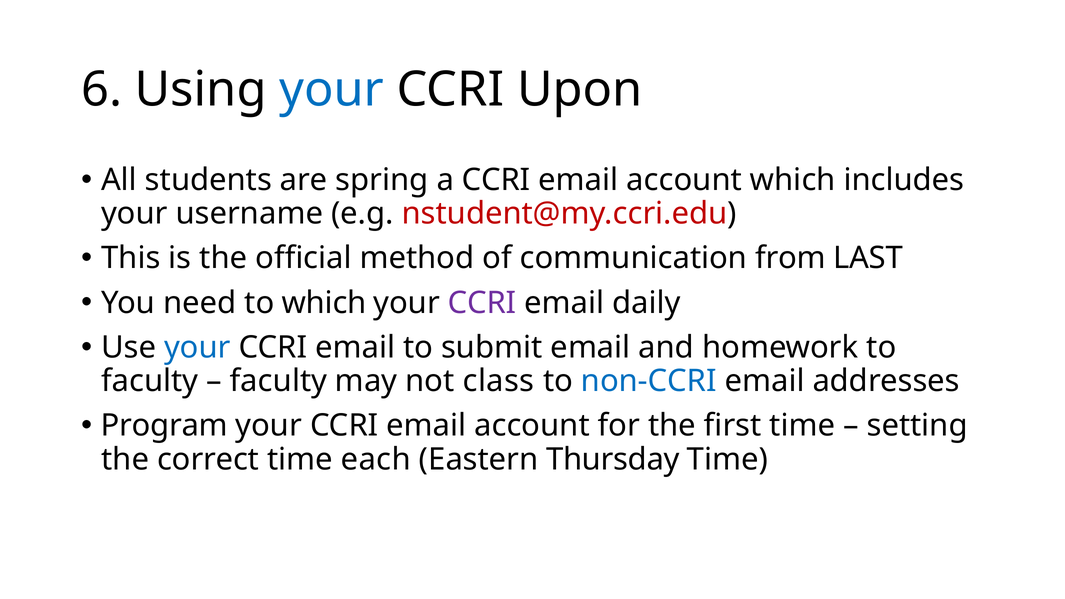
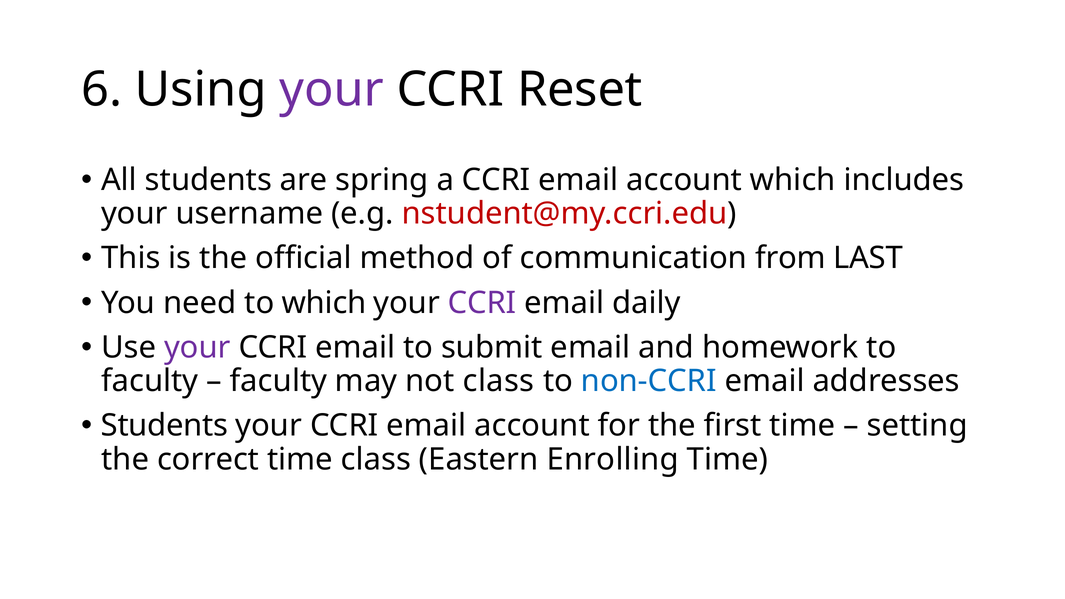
your at (332, 89) colour: blue -> purple
Upon: Upon -> Reset
your at (197, 348) colour: blue -> purple
Program at (164, 426): Program -> Students
time each: each -> class
Thursday: Thursday -> Enrolling
